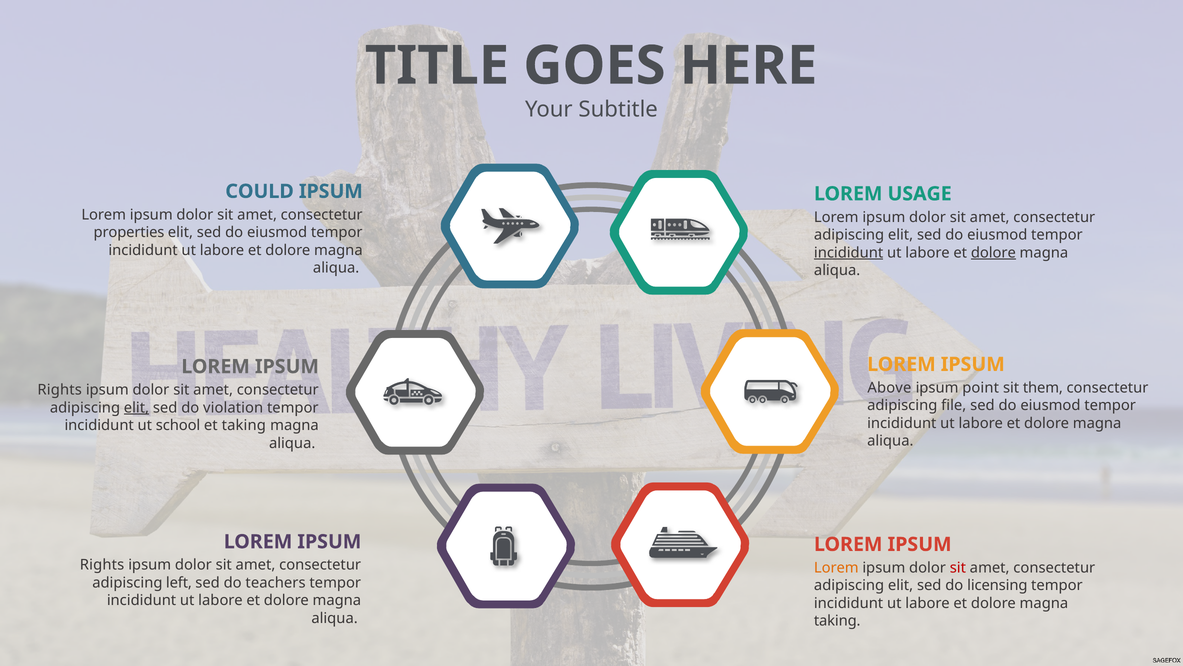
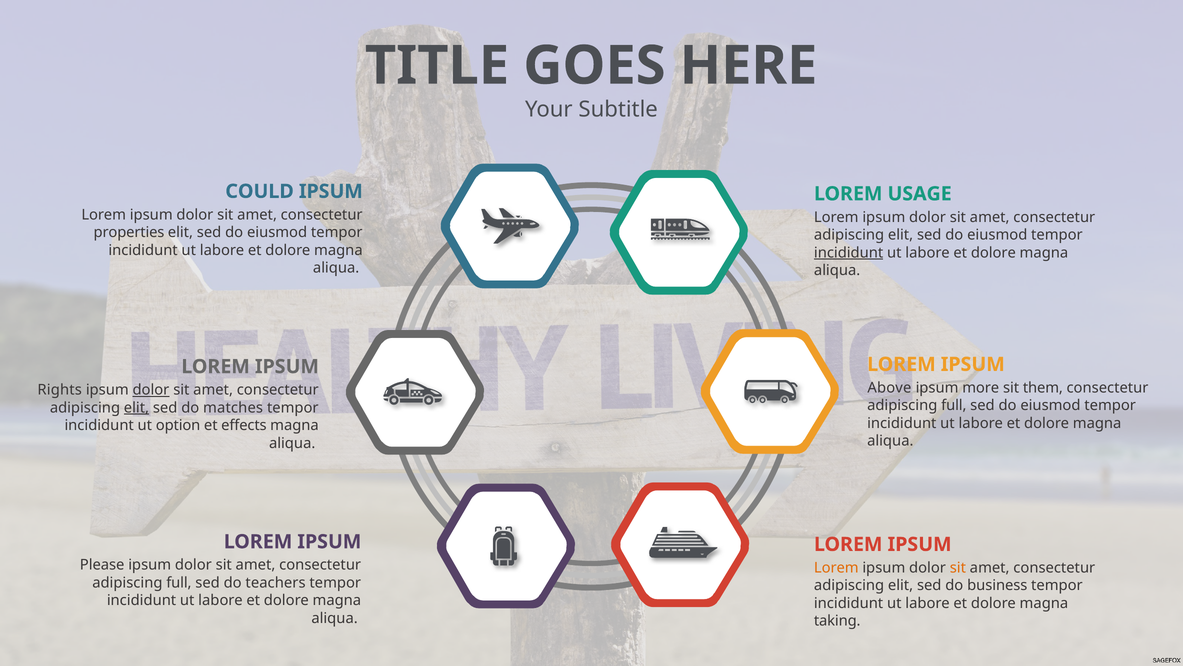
dolore at (993, 252) underline: present -> none
point: point -> more
dolor at (151, 390) underline: none -> present
file at (954, 405): file -> full
violation: violation -> matches
school: school -> option
et taking: taking -> effects
Rights at (102, 565): Rights -> Please
sit at (958, 567) colour: red -> orange
left at (179, 582): left -> full
licensing: licensing -> business
